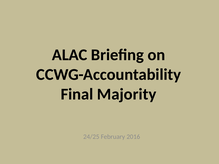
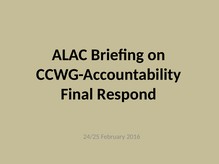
Majority: Majority -> Respond
